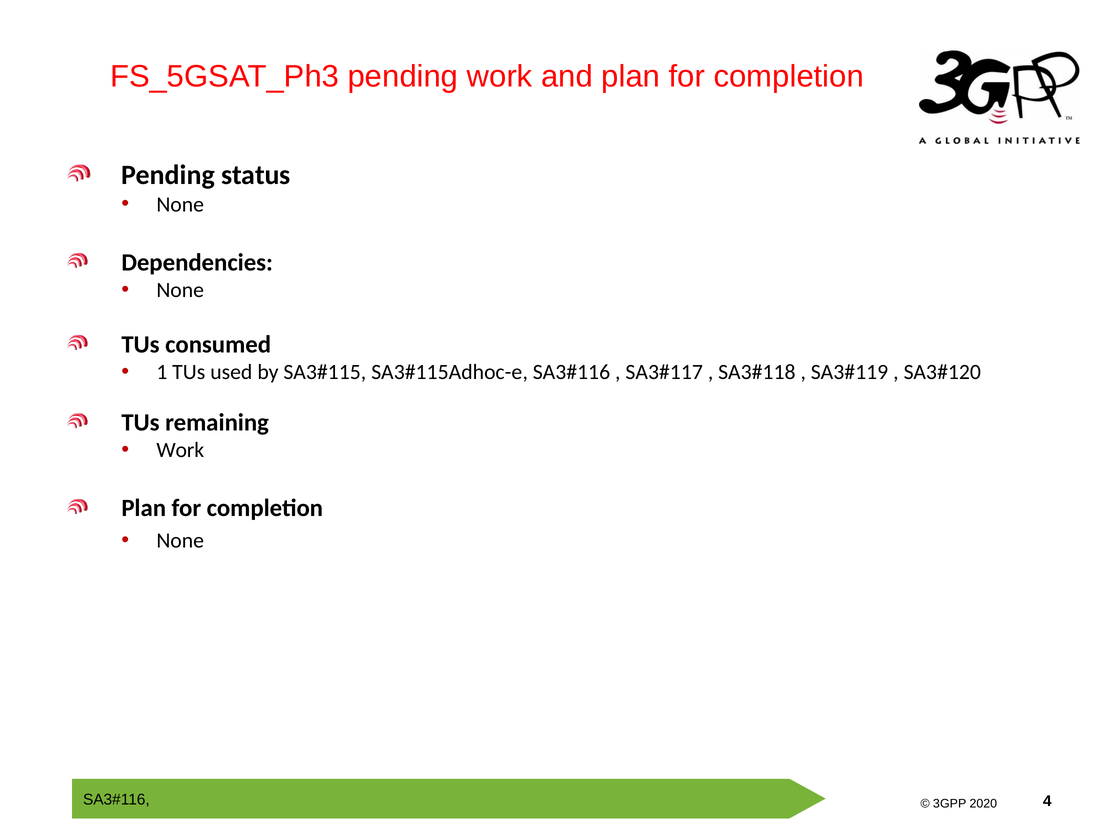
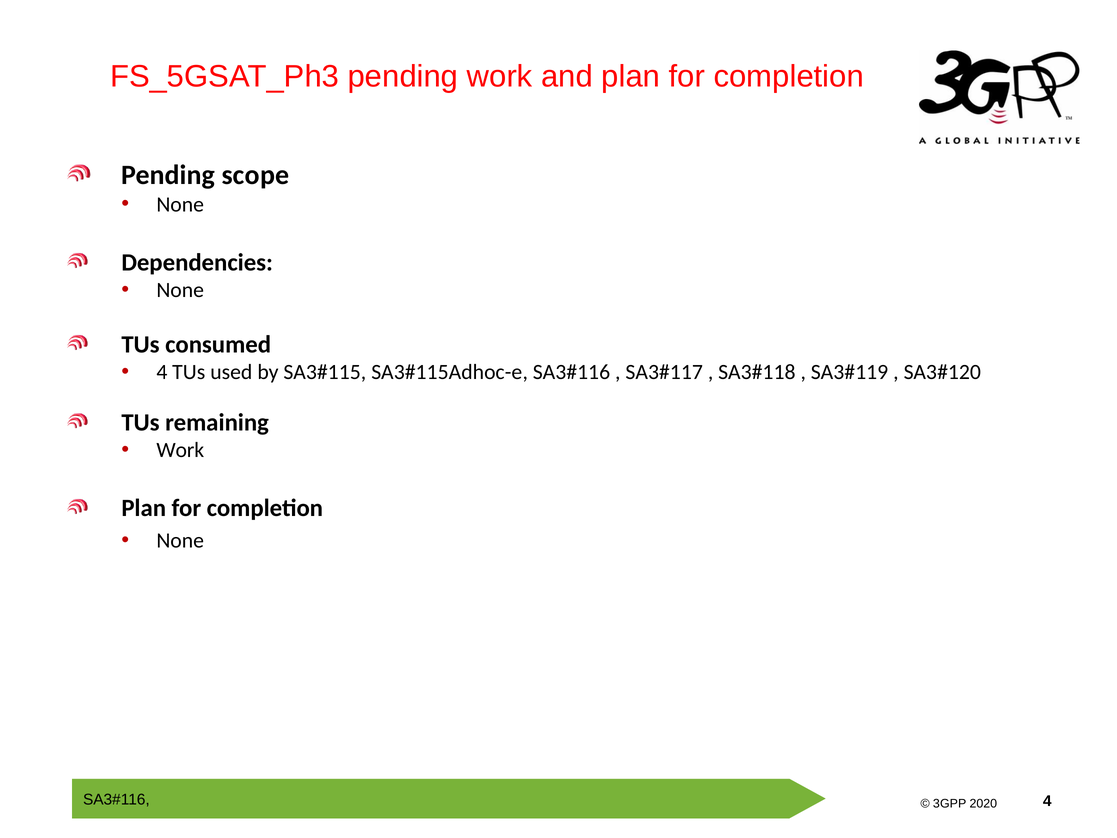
status: status -> scope
1 at (162, 372): 1 -> 4
